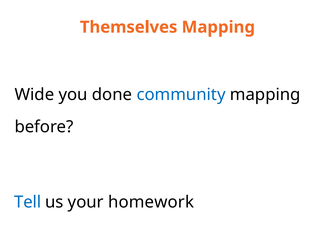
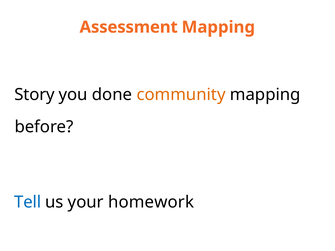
Themselves: Themselves -> Assessment
Wide: Wide -> Story
community colour: blue -> orange
